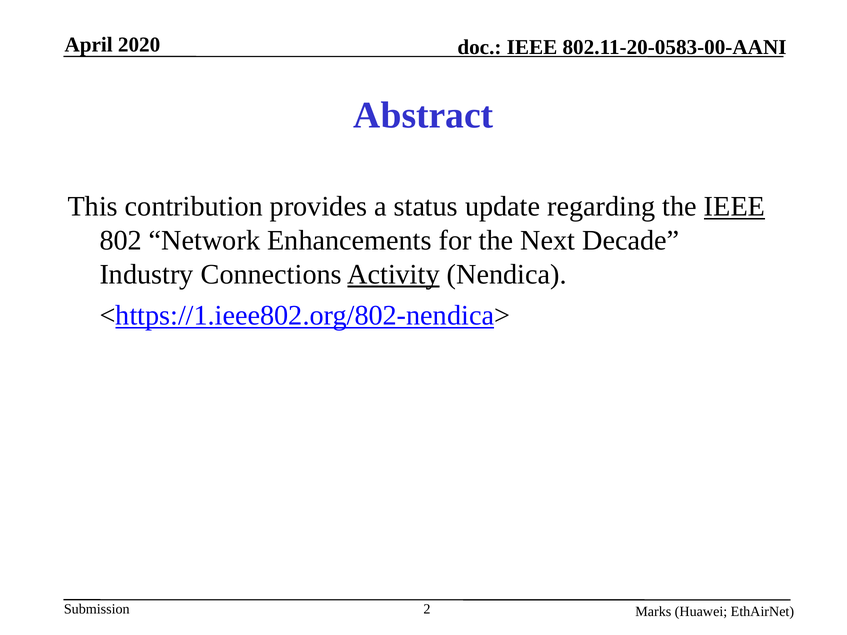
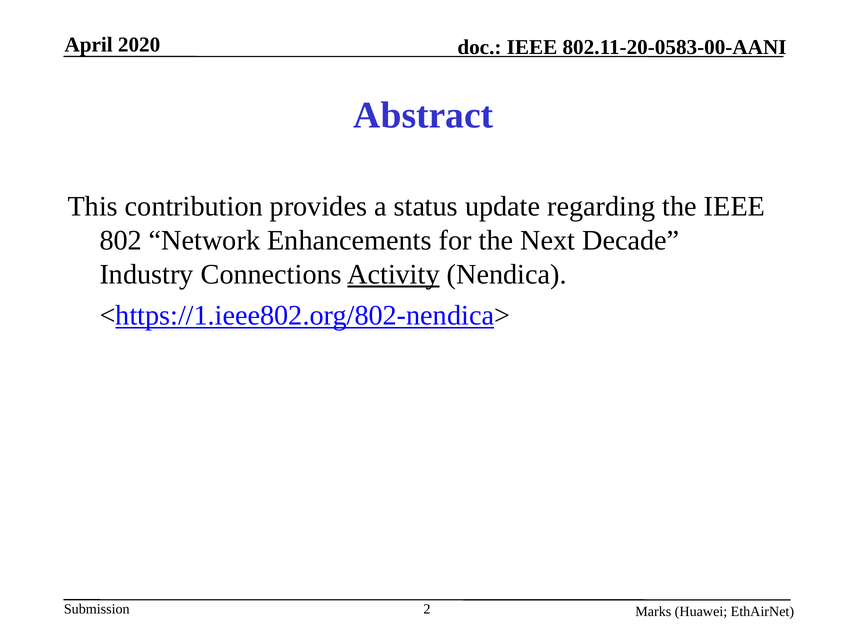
IEEE at (734, 207) underline: present -> none
